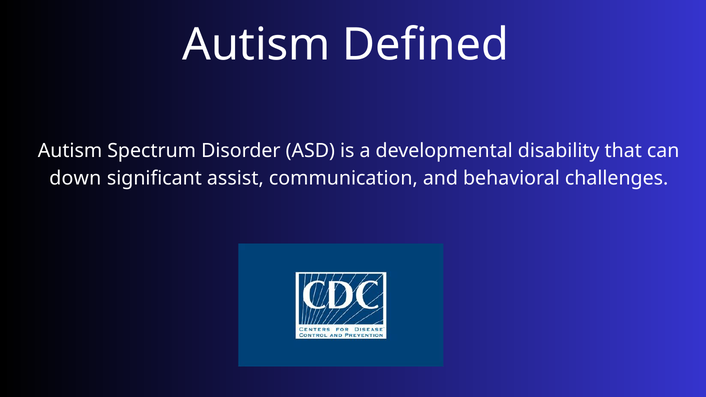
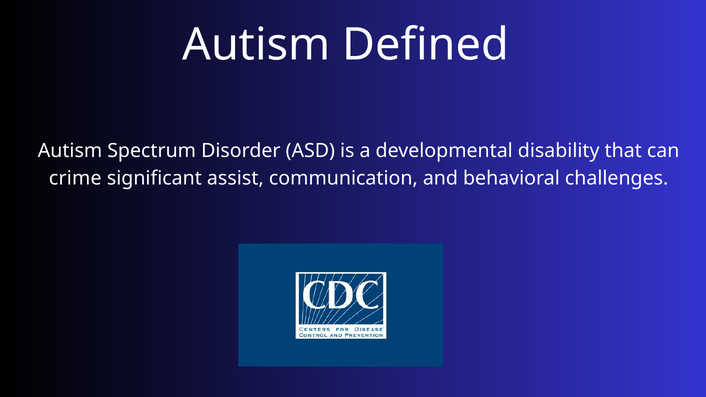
down: down -> crime
